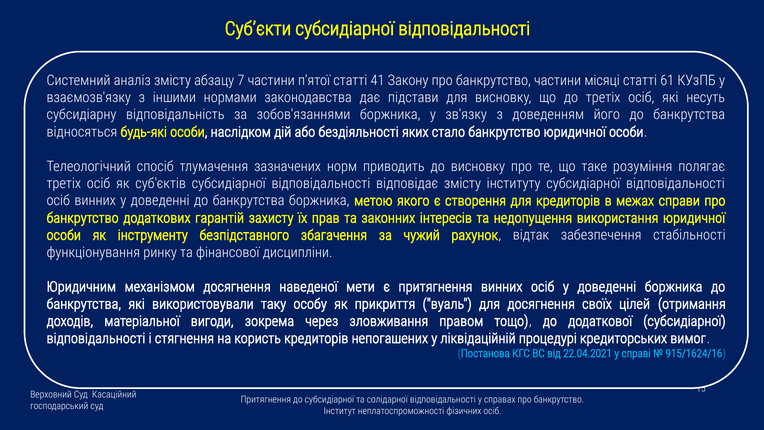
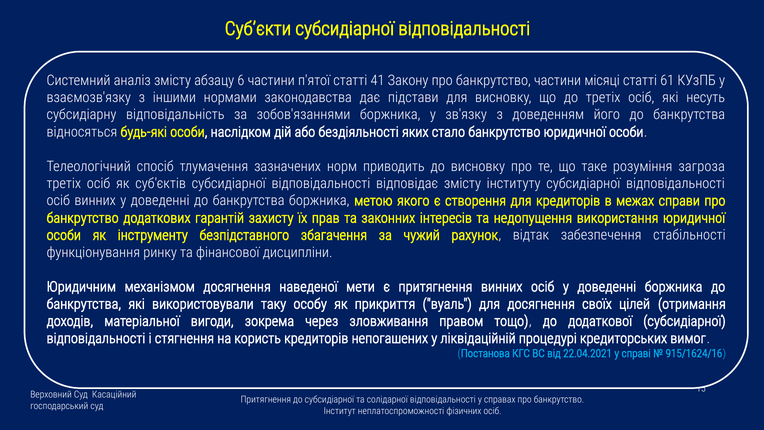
7: 7 -> 6
полягає: полягає -> загроза
